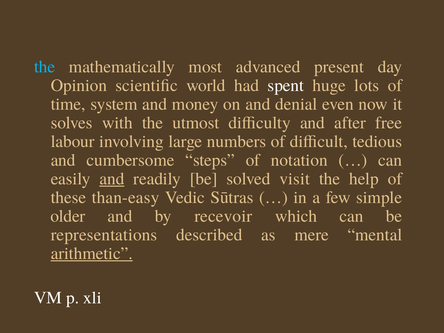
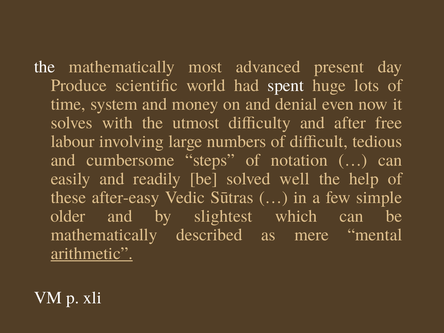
the at (45, 67) colour: light blue -> white
Opinion: Opinion -> Produce
and at (112, 179) underline: present -> none
visit: visit -> well
than-easy: than-easy -> after-easy
recevoir: recevoir -> slightest
representations at (104, 235): representations -> mathematically
